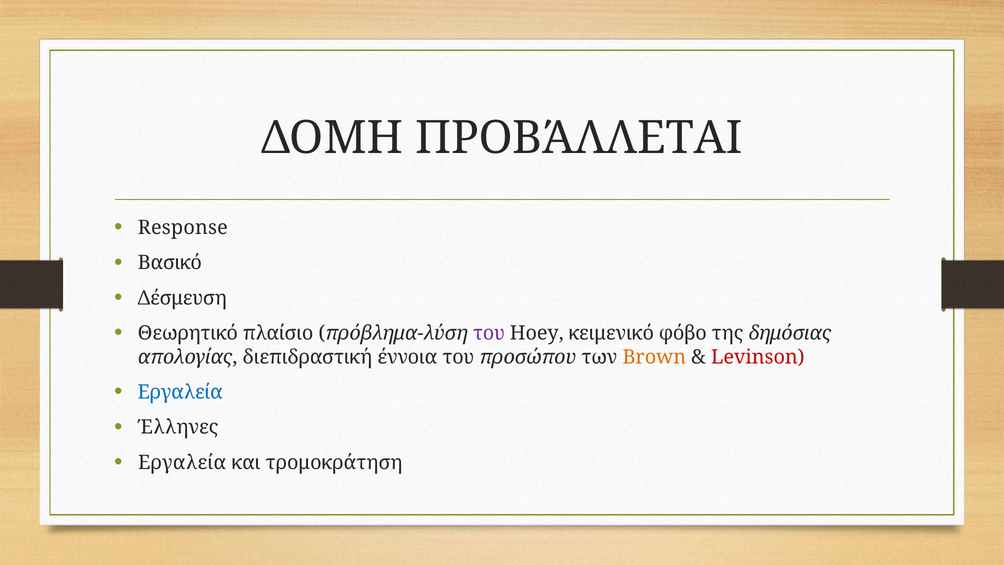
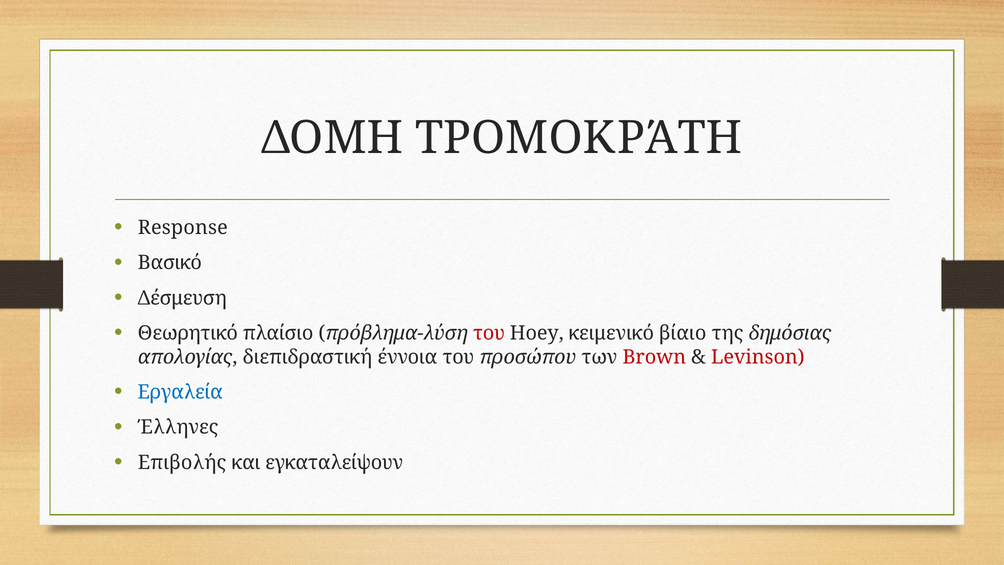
ΠΡΟΒΆΛΛΕΤΑΙ: ΠΡΟΒΆΛΛΕΤΑΙ -> ΤΡΟΜΟΚΡΆΤΗ
του at (489, 333) colour: purple -> red
φόβο: φόβο -> βίαιο
Brown colour: orange -> red
Εργαλεία at (182, 462): Εργαλεία -> Επιβολής
τρομοκράτηση: τρομοκράτηση -> εγκαταλείψουν
